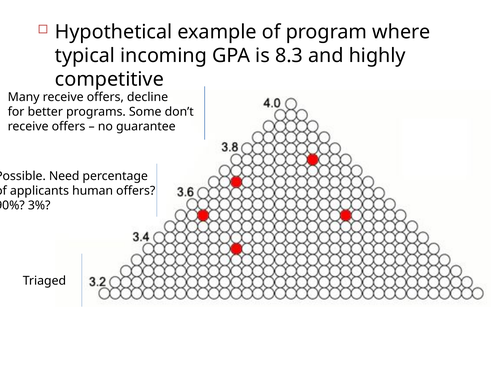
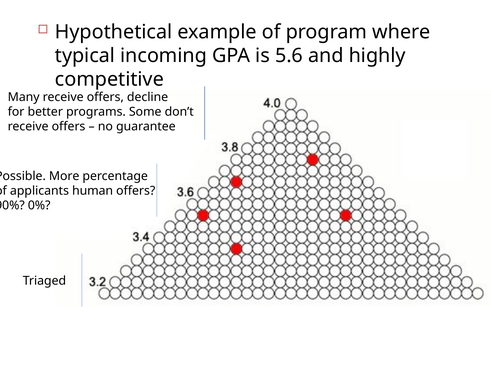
8.3: 8.3 -> 5.6
Need: Need -> More
3%: 3% -> 0%
